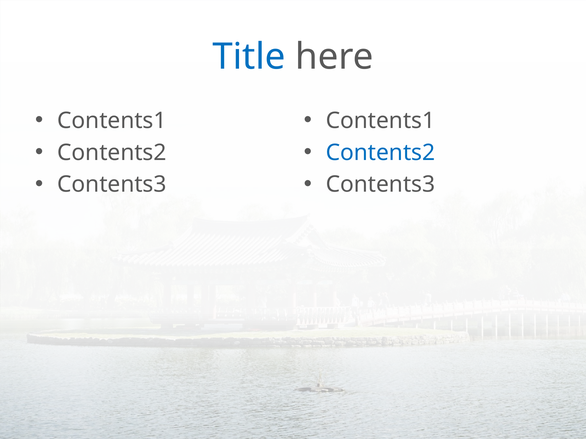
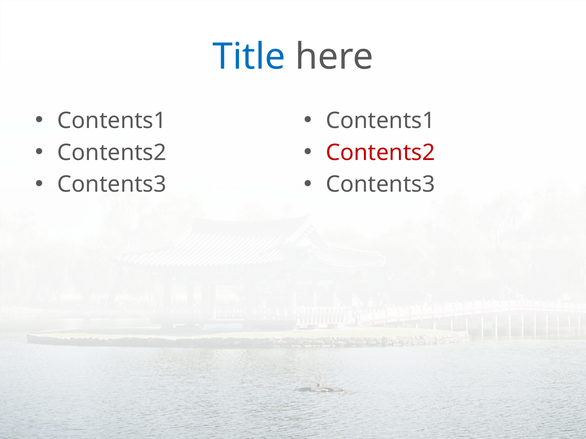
Contents2 at (380, 153) colour: blue -> red
